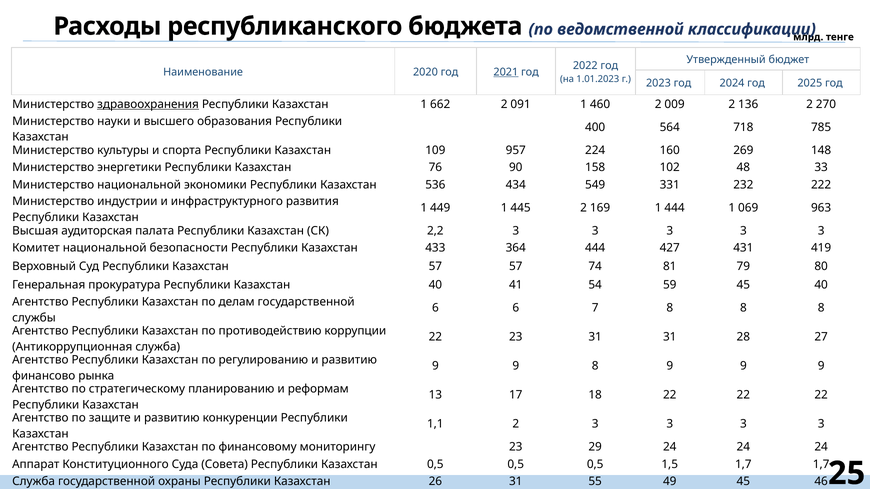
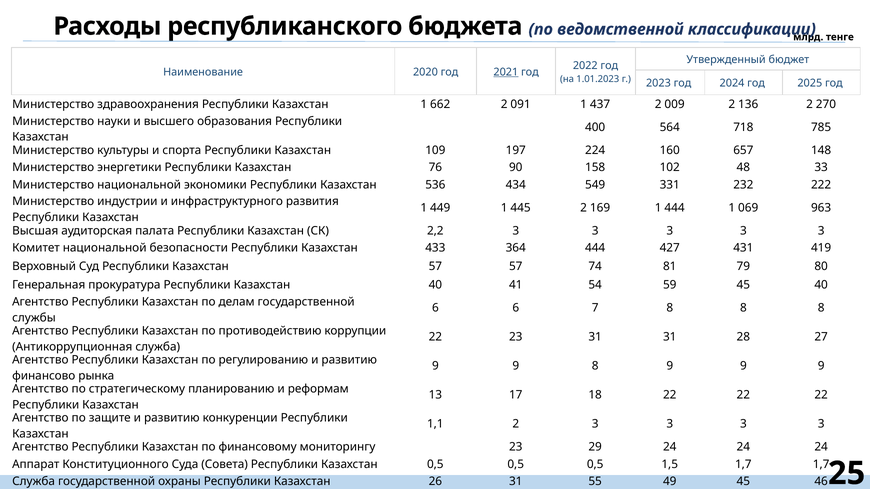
здравоохранения underline: present -> none
460: 460 -> 437
957: 957 -> 197
269: 269 -> 657
